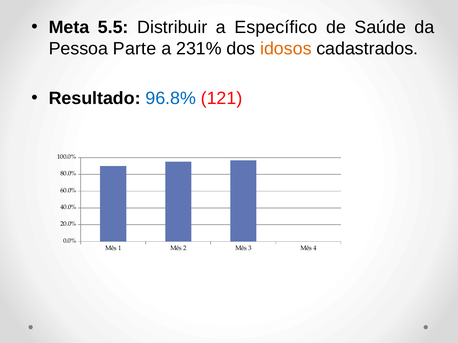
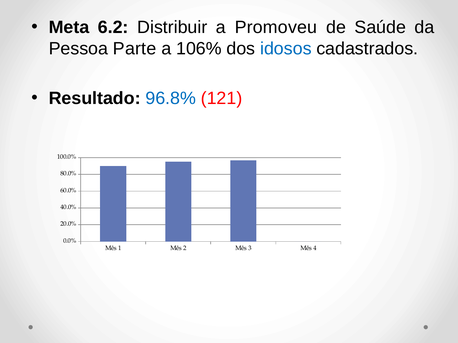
5.5: 5.5 -> 6.2
Específico: Específico -> Promoveu
231%: 231% -> 106%
idosos colour: orange -> blue
